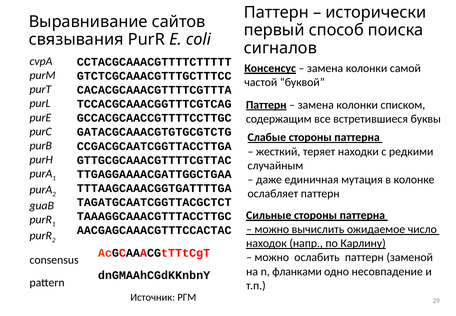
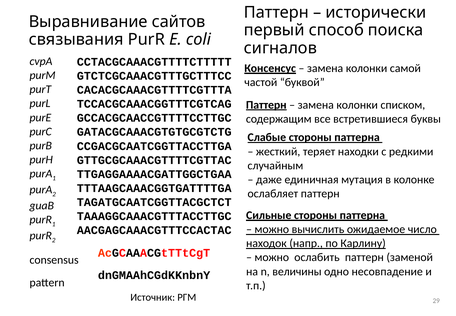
фланками: фланками -> величины
